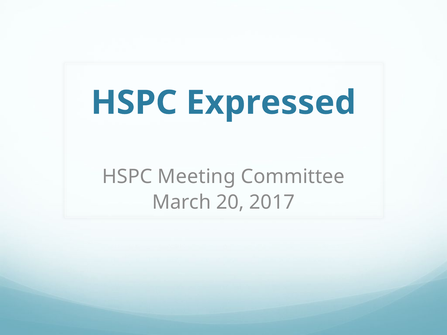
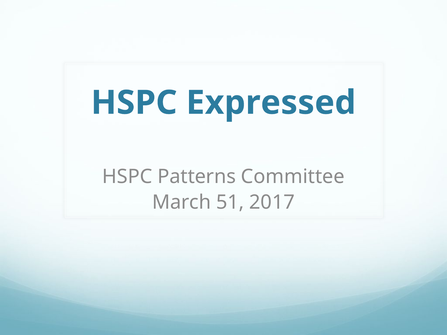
Meeting: Meeting -> Patterns
20: 20 -> 51
